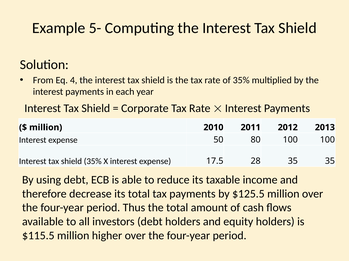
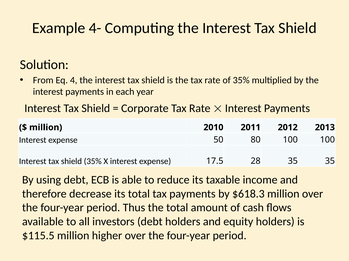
5-: 5- -> 4-
$125.5: $125.5 -> $618.3
